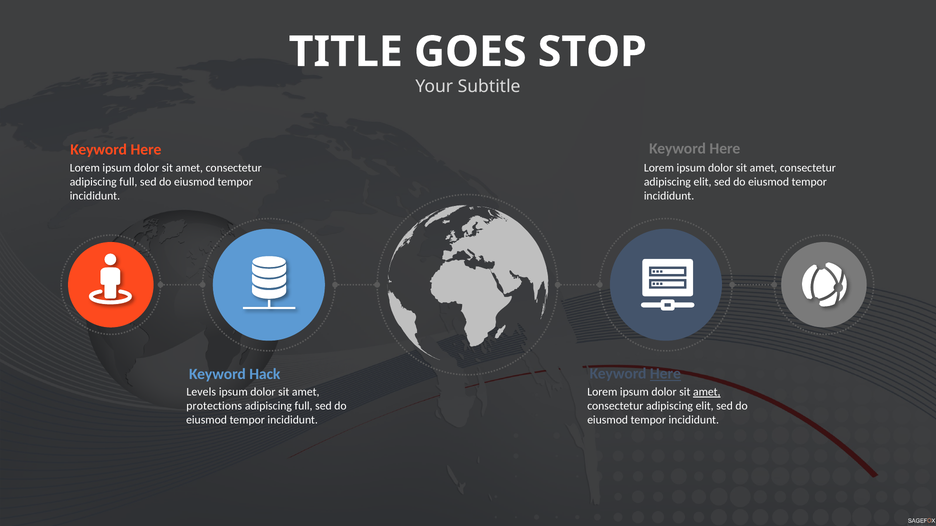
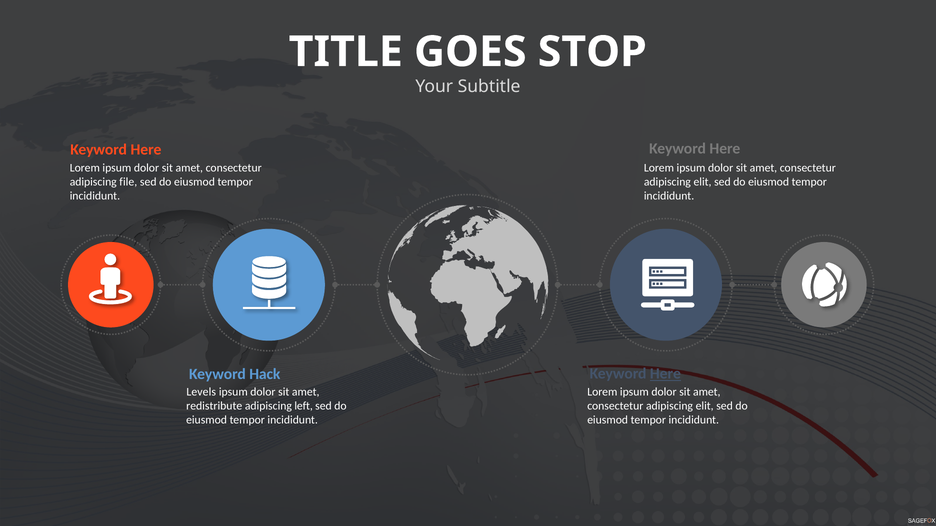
full at (128, 182): full -> file
amet at (707, 392) underline: present -> none
protections: protections -> redistribute
full at (304, 406): full -> left
